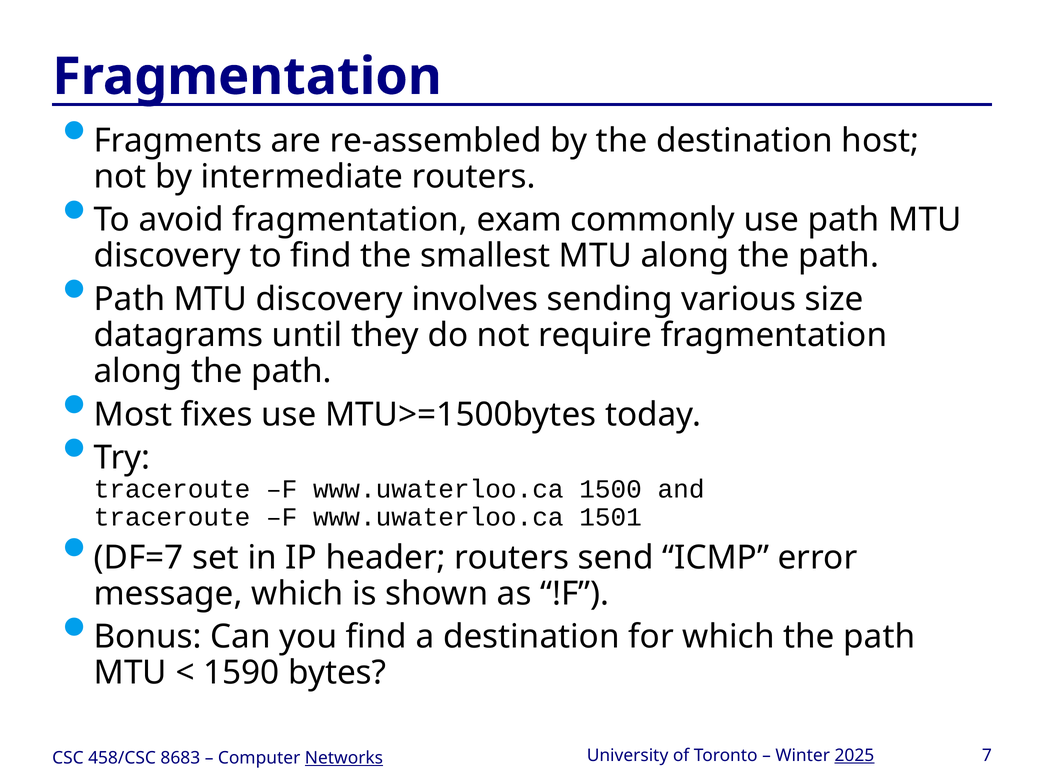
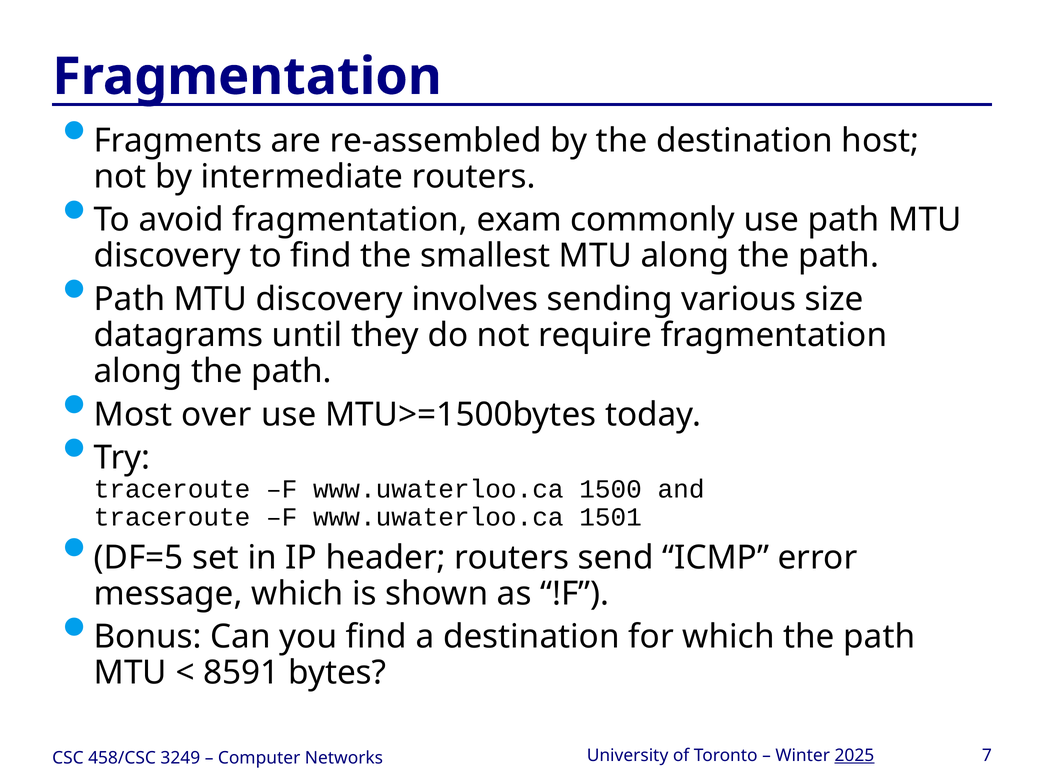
fixes: fixes -> over
DF=7: DF=7 -> DF=5
1590: 1590 -> 8591
8683: 8683 -> 3249
Networks underline: present -> none
